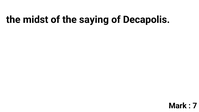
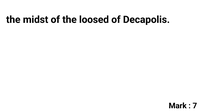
saying: saying -> loosed
